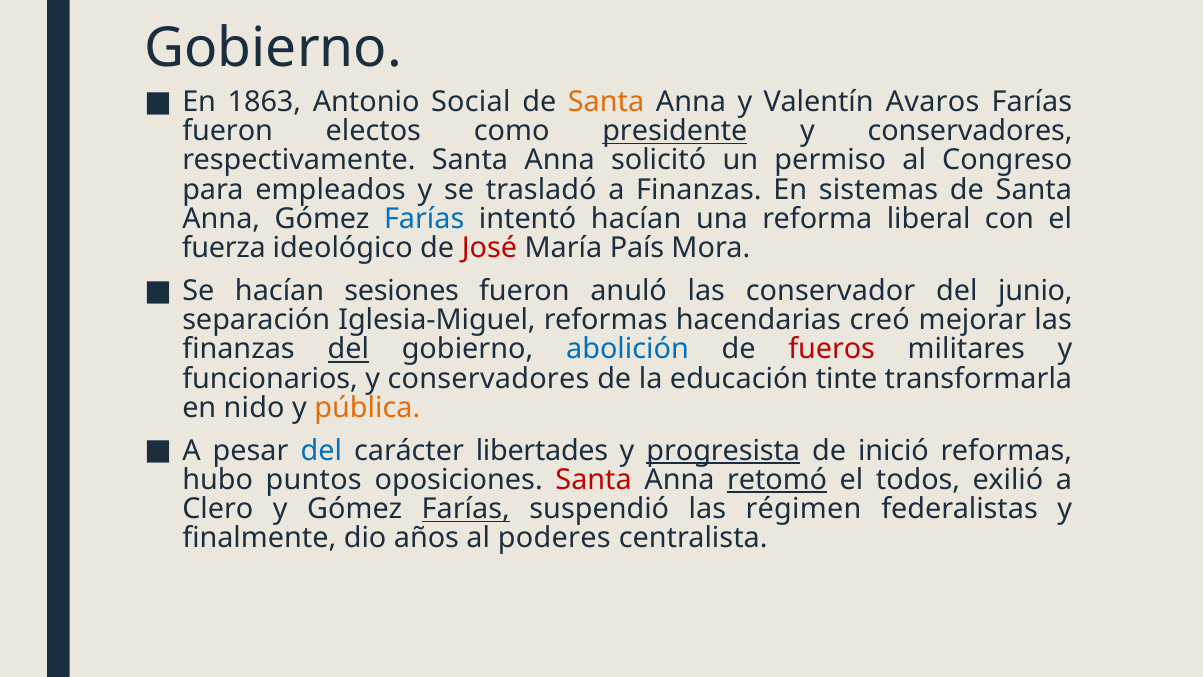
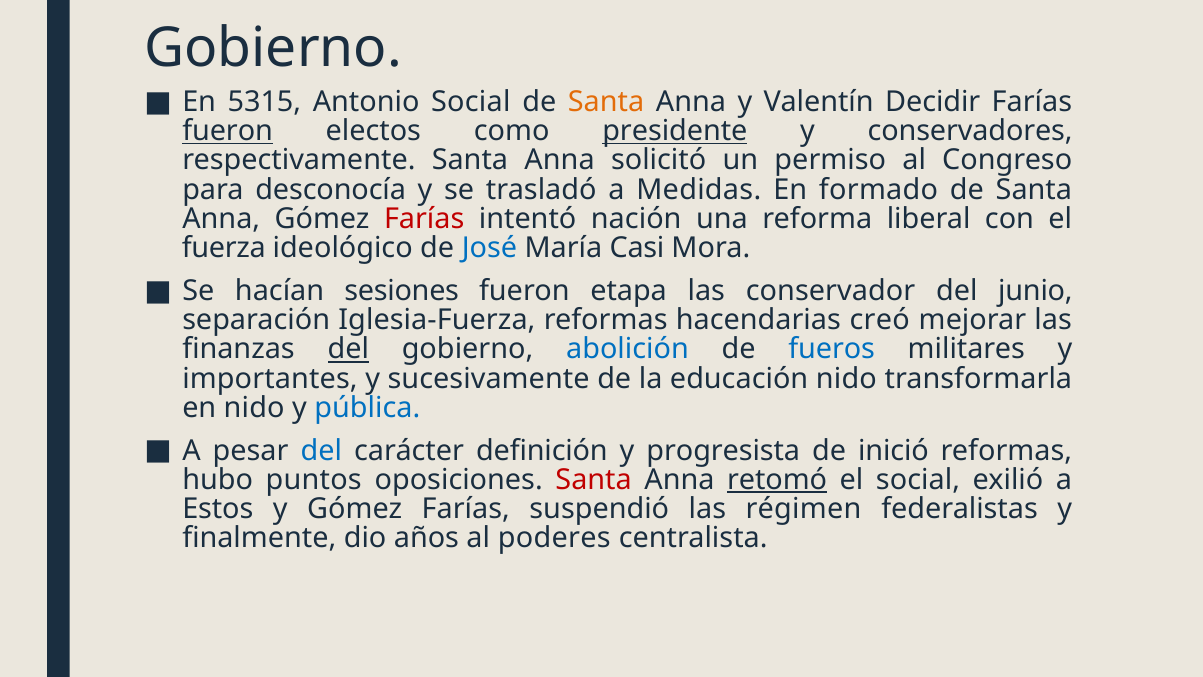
1863: 1863 -> 5315
Avaros: Avaros -> Decidir
fueron at (228, 131) underline: none -> present
empleados: empleados -> desconocía
a Finanzas: Finanzas -> Medidas
sistemas: sistemas -> formado
Farías at (424, 219) colour: blue -> red
intentó hacían: hacían -> nación
José colour: red -> blue
País: País -> Casi
anuló: anuló -> etapa
Iglesia-Miguel: Iglesia-Miguel -> Iglesia-Fuerza
fueros colour: red -> blue
funcionarios: funcionarios -> importantes
conservadores at (488, 378): conservadores -> sucesivamente
educación tinte: tinte -> nido
pública colour: orange -> blue
libertades: libertades -> definición
progresista underline: present -> none
el todos: todos -> social
Clero: Clero -> Estos
Farías at (466, 509) underline: present -> none
